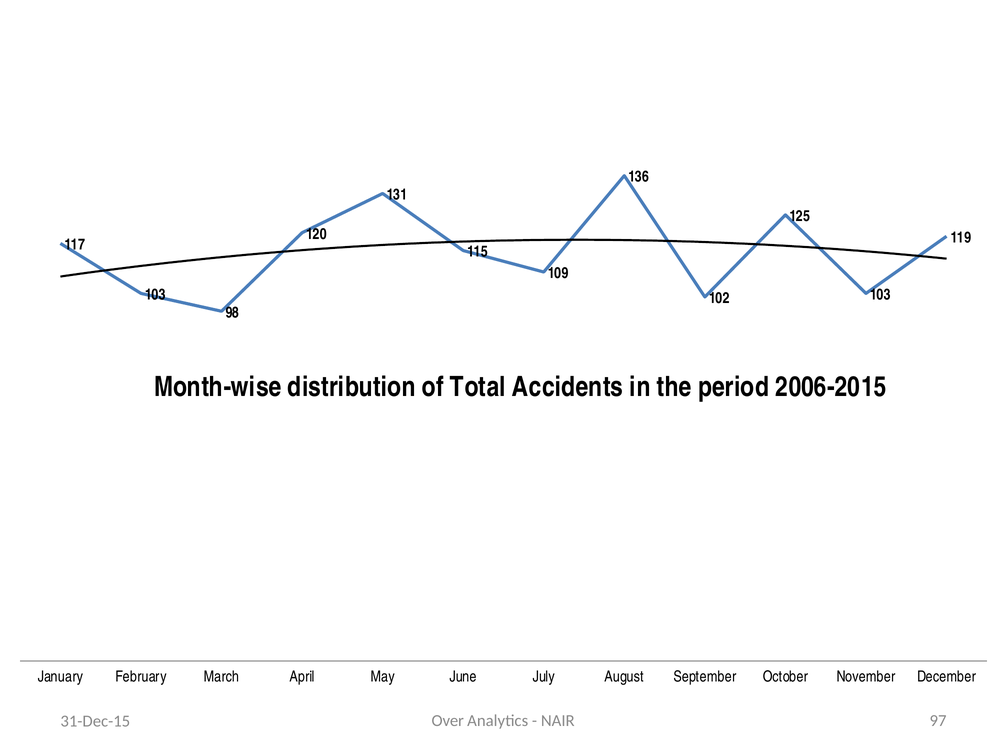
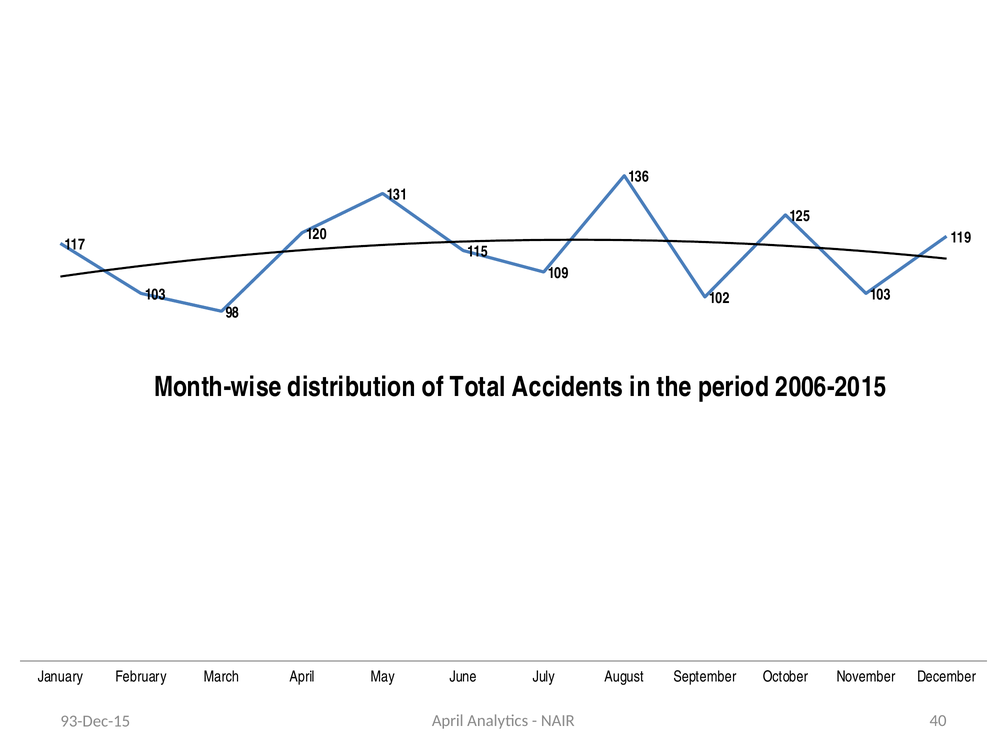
Over at (448, 721): Over -> April
97: 97 -> 40
31-Dec-15: 31-Dec-15 -> 93-Dec-15
